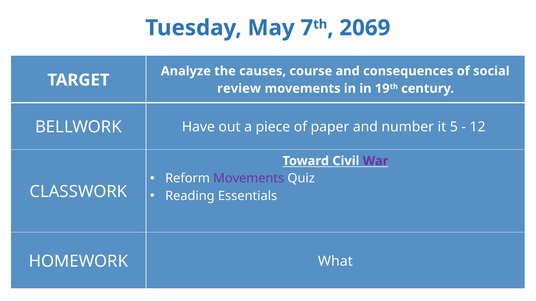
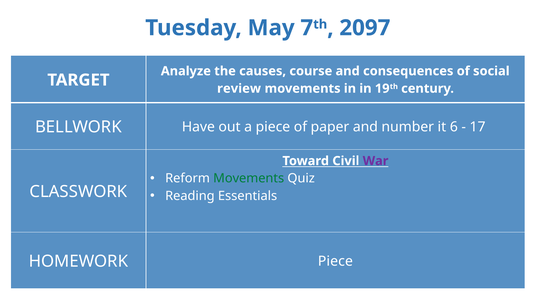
2069: 2069 -> 2097
5: 5 -> 6
12: 12 -> 17
Movements at (249, 179) colour: purple -> green
HOMEWORK What: What -> Piece
